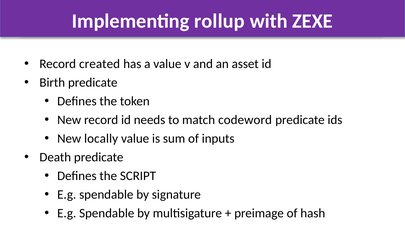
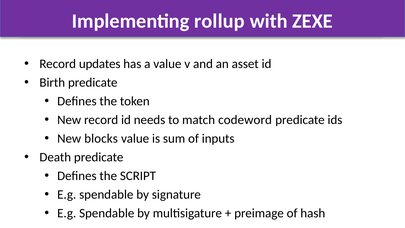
created: created -> updates
locally: locally -> blocks
